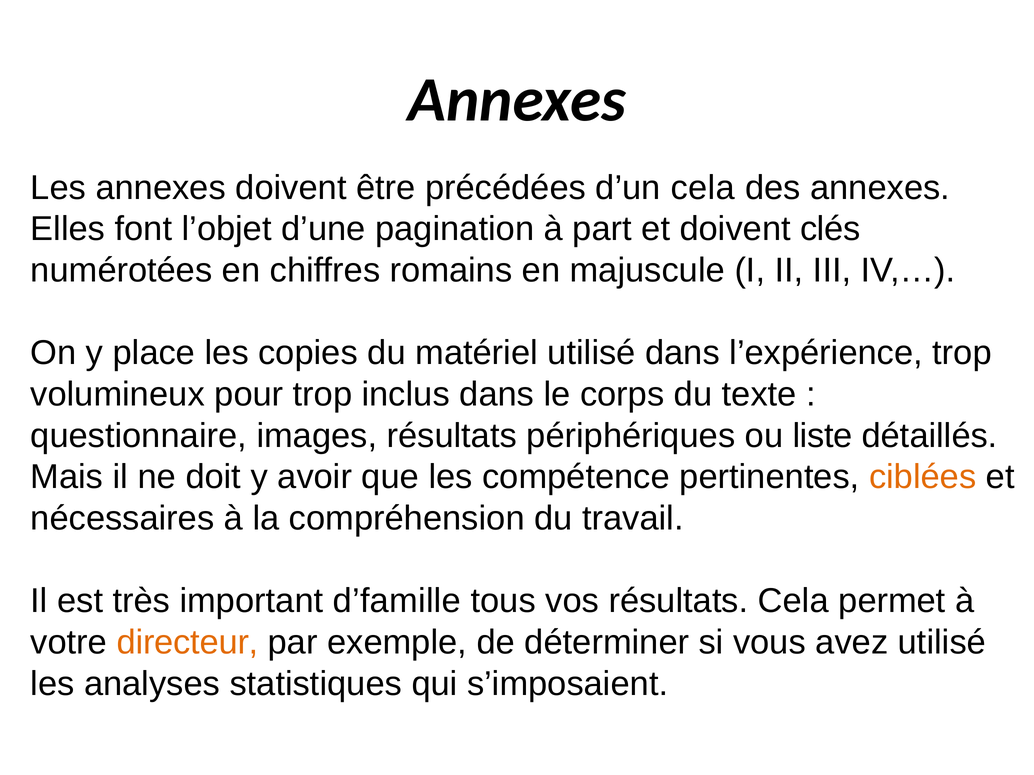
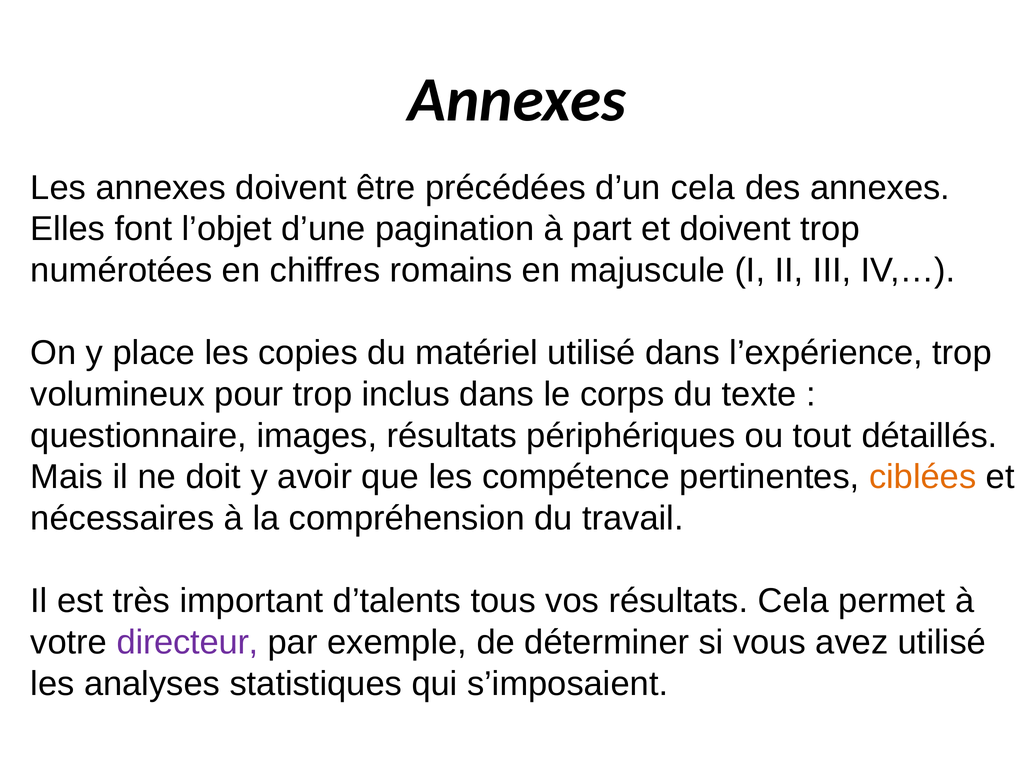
doivent clés: clés -> trop
liste: liste -> tout
d’famille: d’famille -> d’talents
directeur colour: orange -> purple
